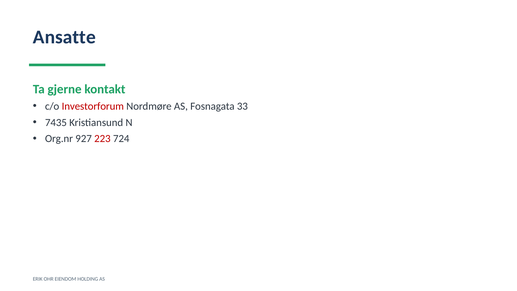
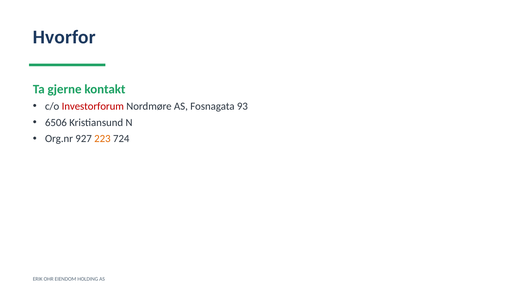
Ansatte: Ansatte -> Hvorfor
33: 33 -> 93
7435: 7435 -> 6506
223 colour: red -> orange
